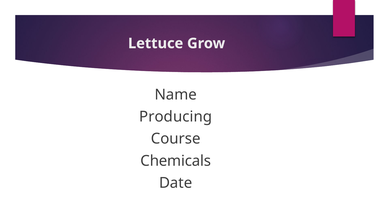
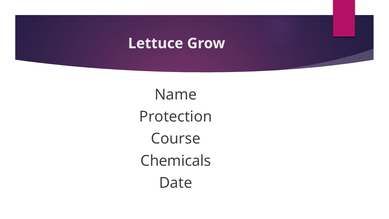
Producing: Producing -> Protection
